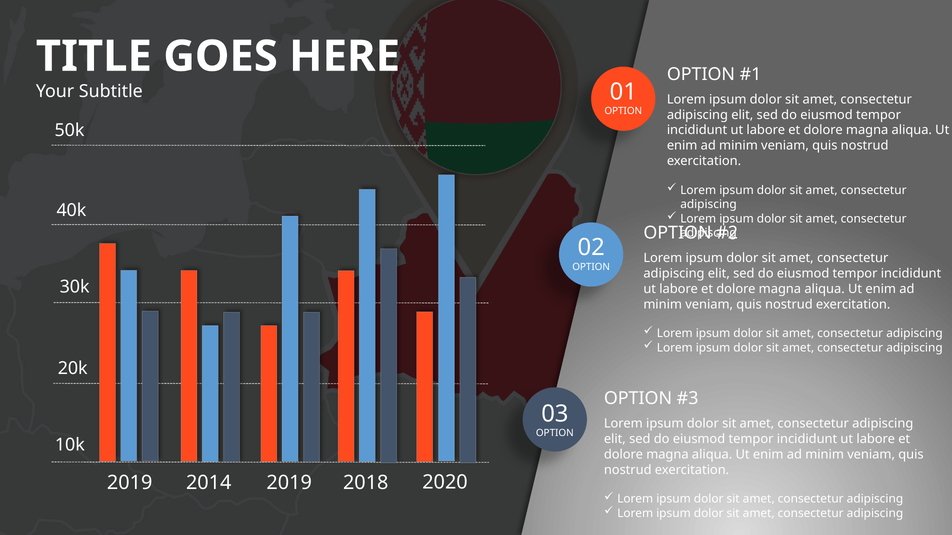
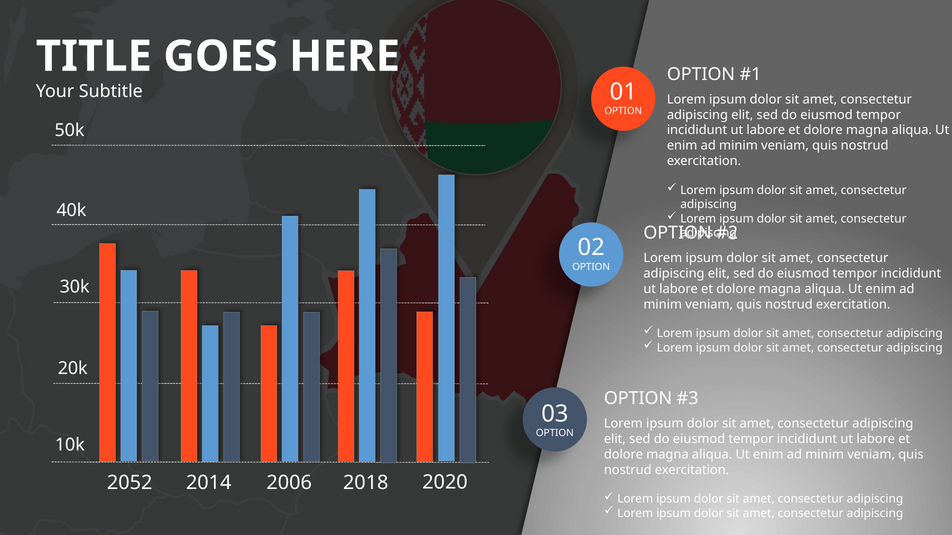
2019 at (130, 483): 2019 -> 2052
2014 2019: 2019 -> 2006
